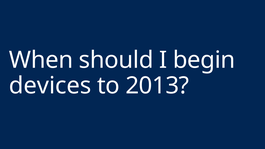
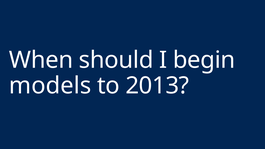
devices: devices -> models
